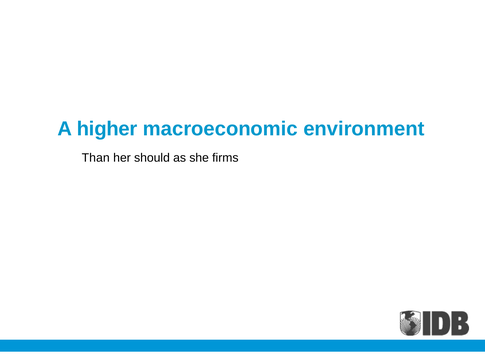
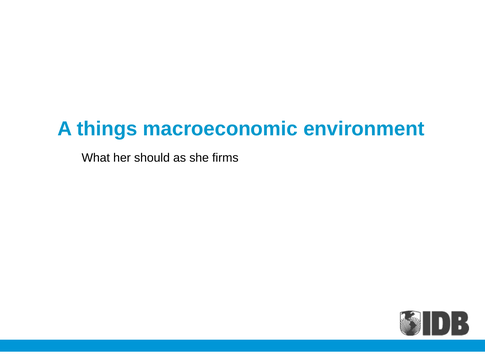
higher: higher -> things
Than: Than -> What
